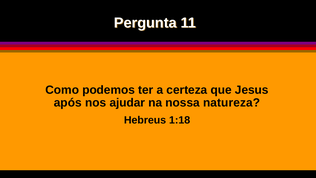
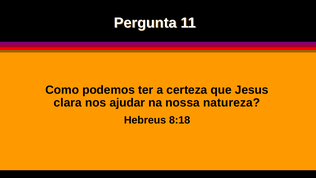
após: após -> clara
1:18: 1:18 -> 8:18
